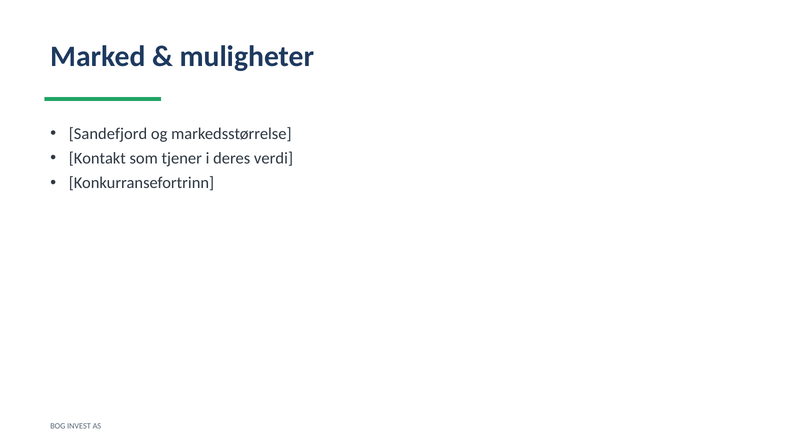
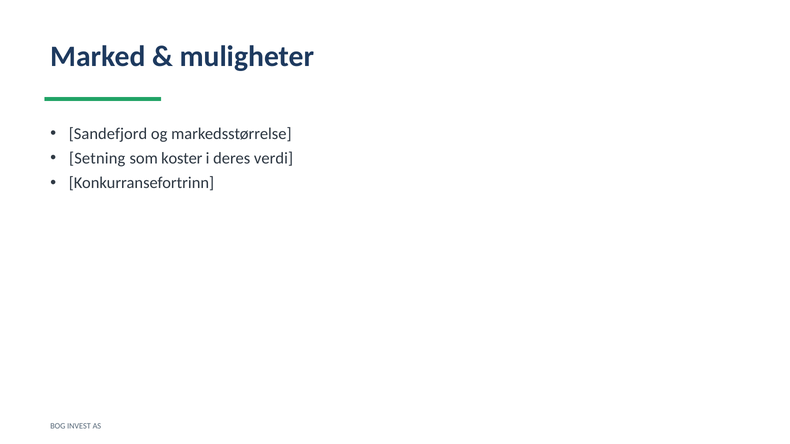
Kontakt: Kontakt -> Setning
tjener: tjener -> koster
